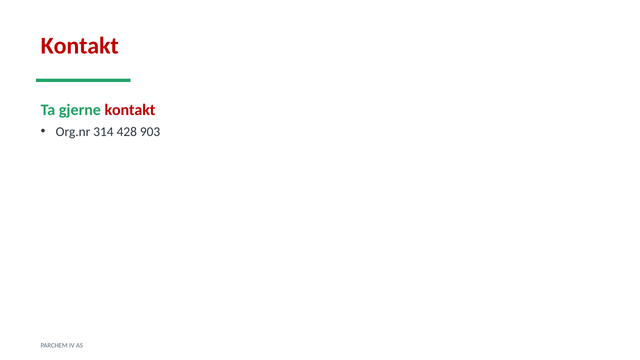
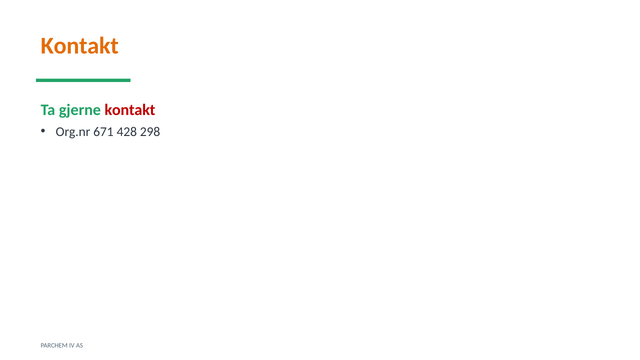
Kontakt at (80, 46) colour: red -> orange
314: 314 -> 671
903: 903 -> 298
